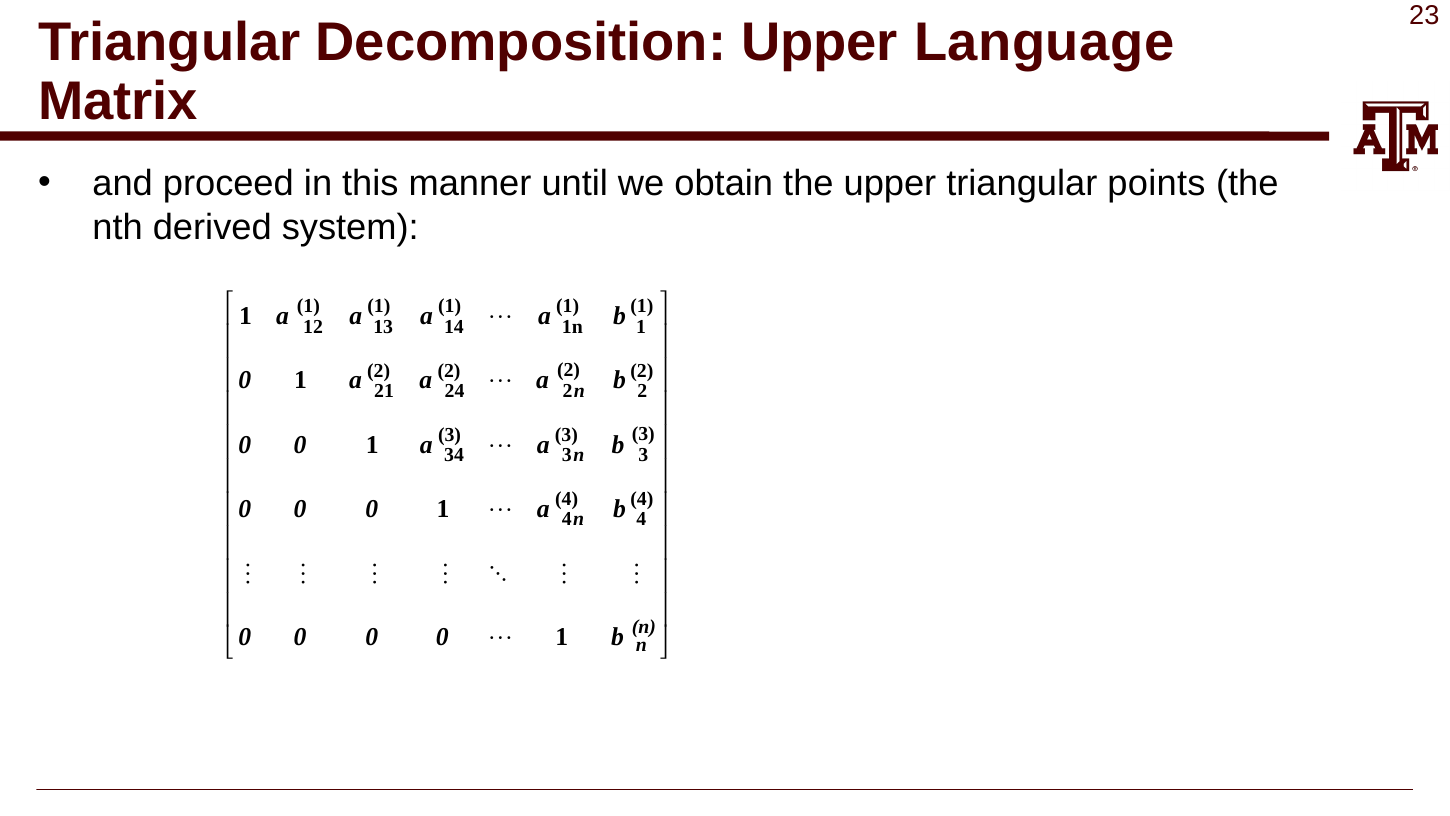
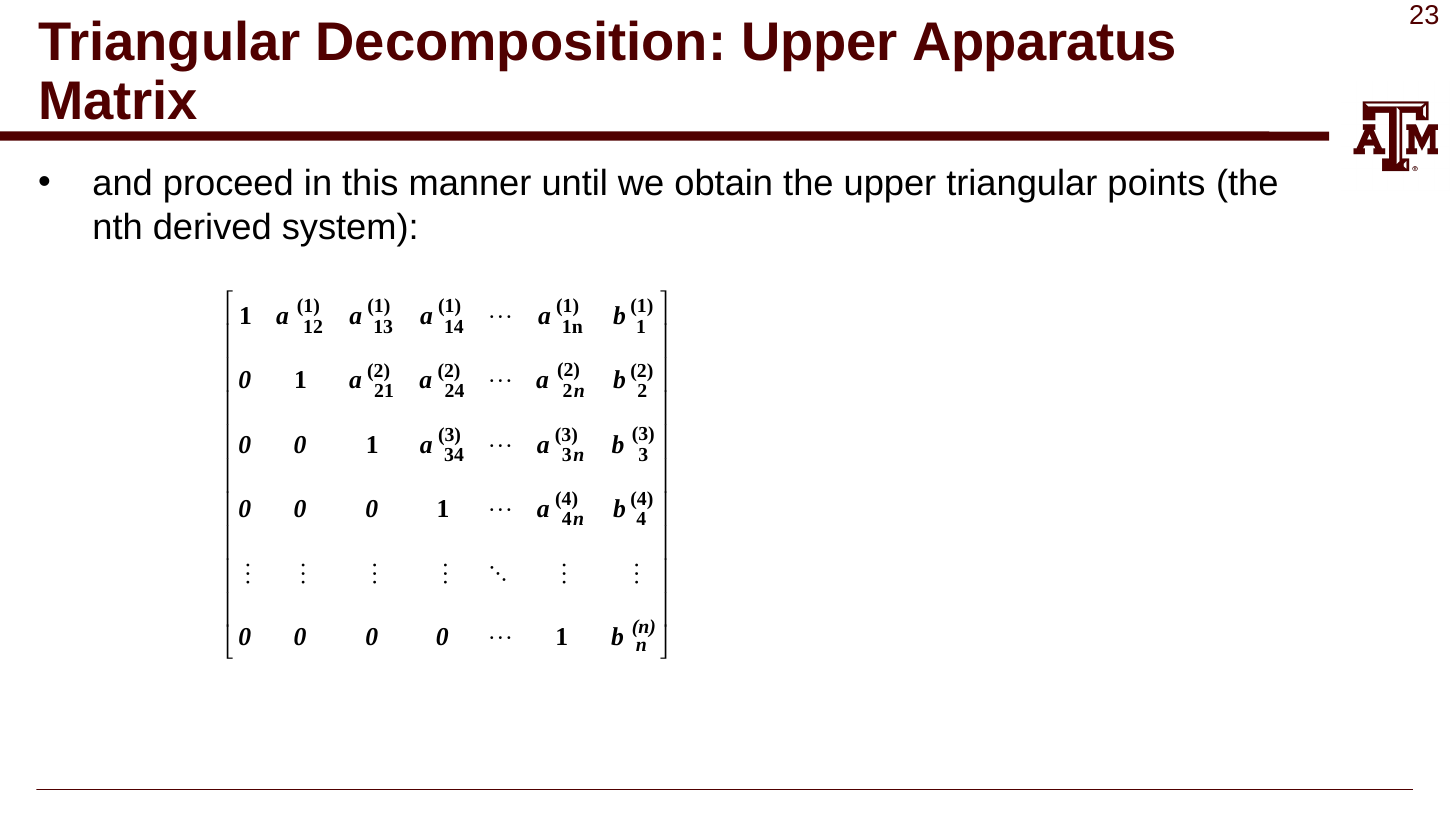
Language: Language -> Apparatus
